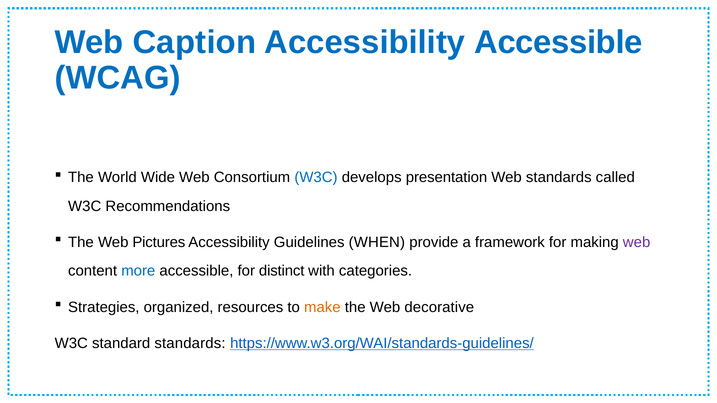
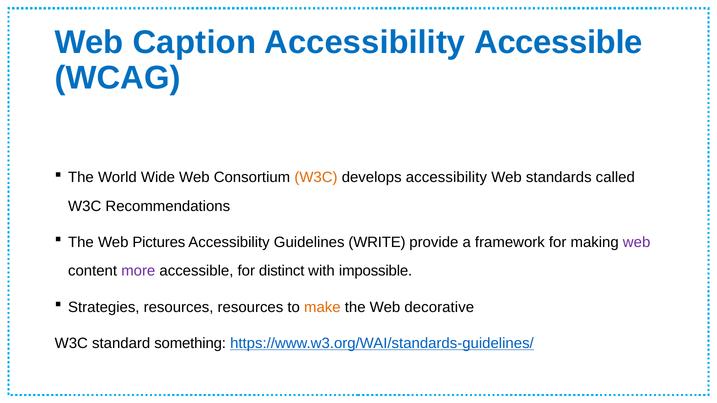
W3C at (316, 178) colour: blue -> orange
develops presentation: presentation -> accessibility
WHEN: WHEN -> WRITE
more colour: blue -> purple
categories: categories -> impossible
Strategies organized: organized -> resources
standard standards: standards -> something
